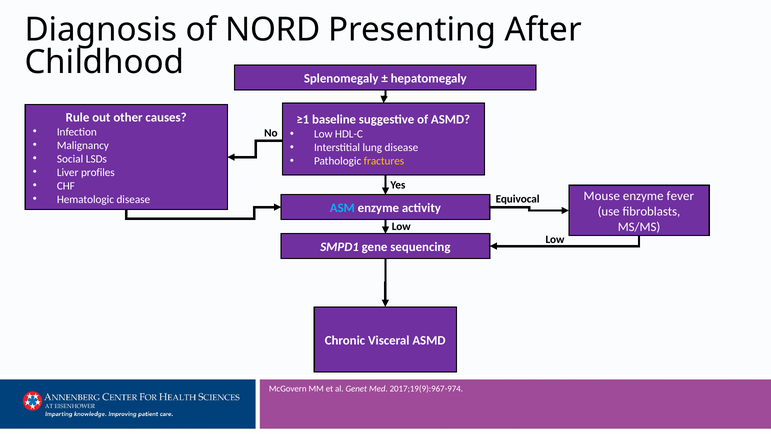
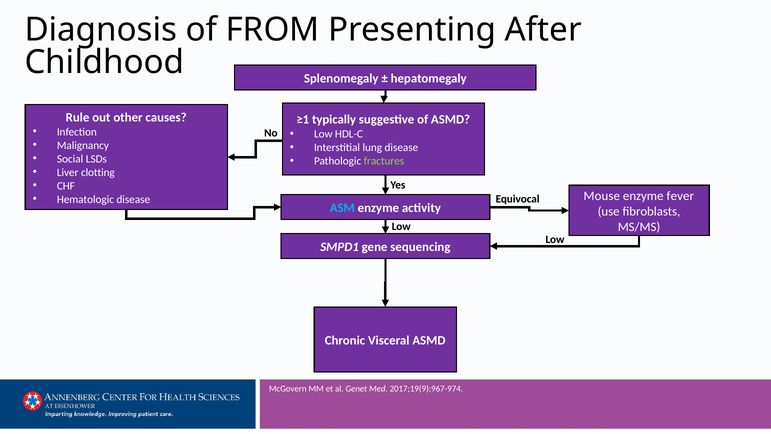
NORD: NORD -> FROM
baseline: baseline -> typically
fractures colour: yellow -> light green
profiles: profiles -> clotting
